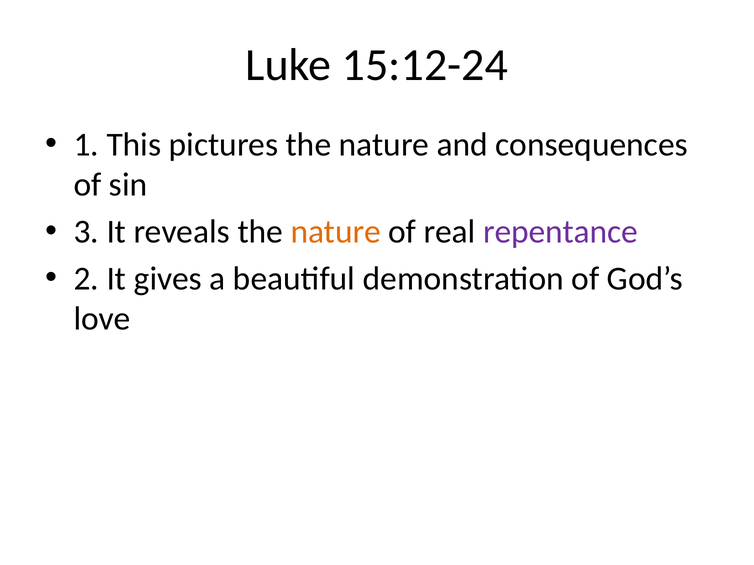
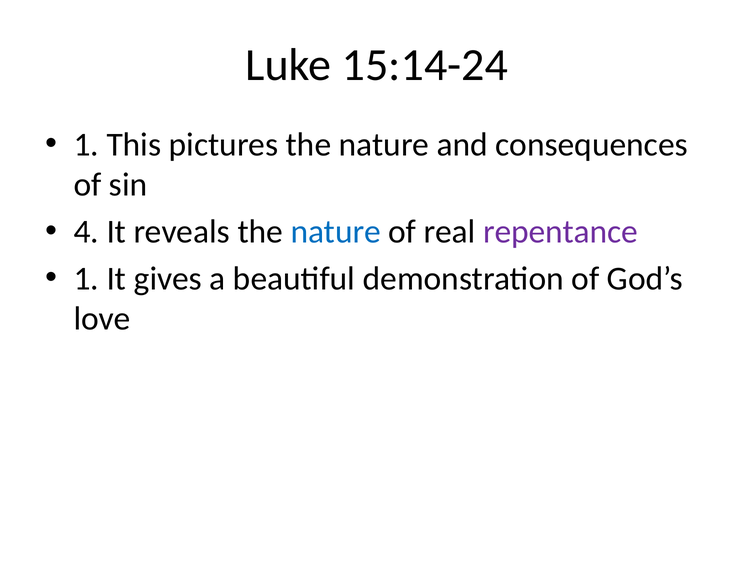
15:12-24: 15:12-24 -> 15:14-24
3: 3 -> 4
nature at (336, 232) colour: orange -> blue
2 at (86, 279): 2 -> 1
